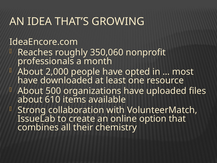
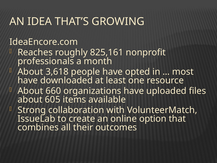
350,060: 350,060 -> 825,161
2,000: 2,000 -> 3,618
500: 500 -> 660
610: 610 -> 605
chemistry: chemistry -> outcomes
